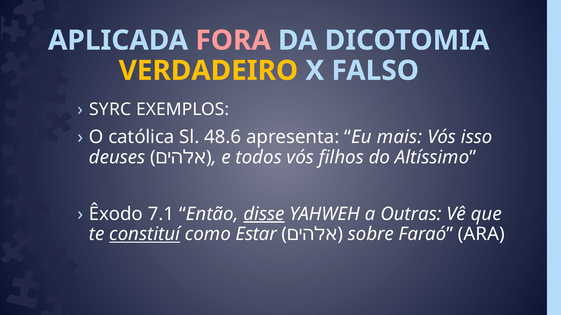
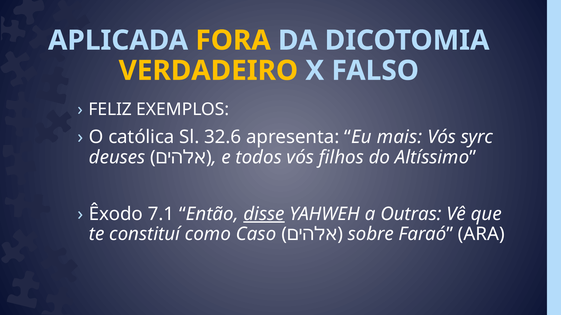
FORA colour: pink -> yellow
SYRC: SYRC -> FELIZ
48.6: 48.6 -> 32.6
isso: isso -> syrc
constituí underline: present -> none
Estar: Estar -> Caso
